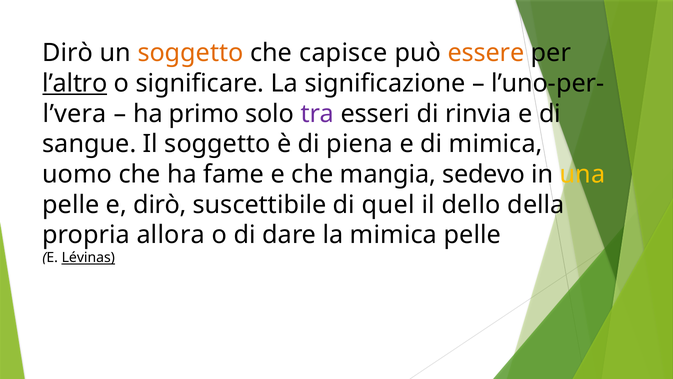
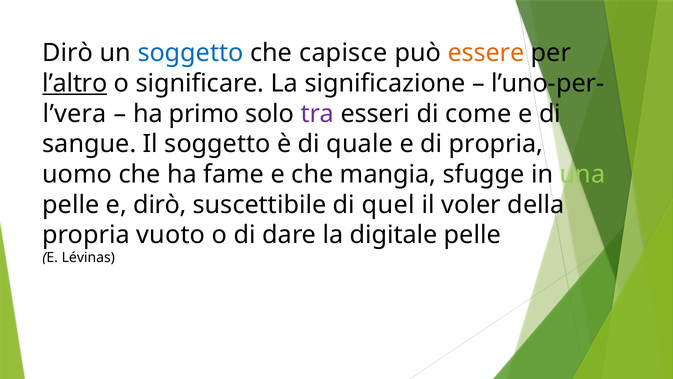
soggetto at (191, 53) colour: orange -> blue
rinvia: rinvia -> come
piena: piena -> quale
di mimica: mimica -> propria
sedevo: sedevo -> sfugge
una colour: yellow -> light green
dello: dello -> voler
allora: allora -> vuoto
la mimica: mimica -> digitale
Lévinas underline: present -> none
